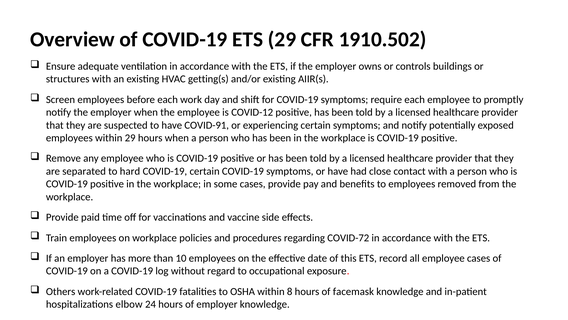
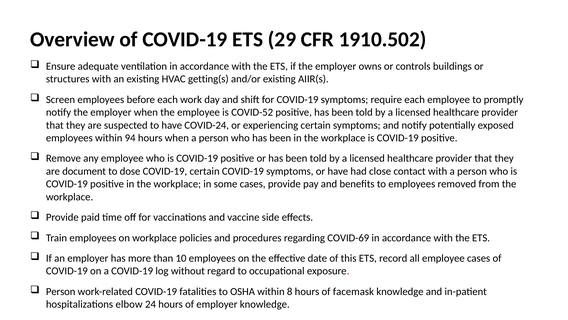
COVID-12: COVID-12 -> COVID-52
COVID-91: COVID-91 -> COVID-24
within 29: 29 -> 94
separated: separated -> document
hard: hard -> dose
COVID-72: COVID-72 -> COVID-69
Others at (61, 291): Others -> Person
